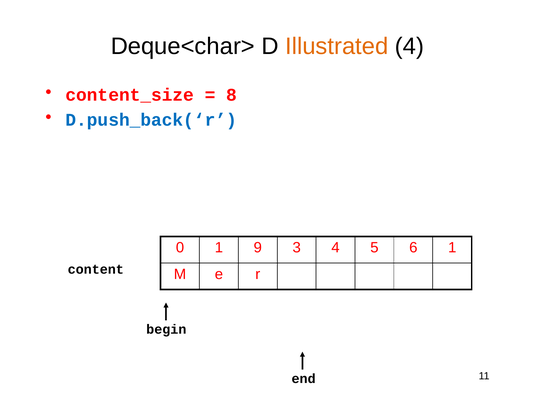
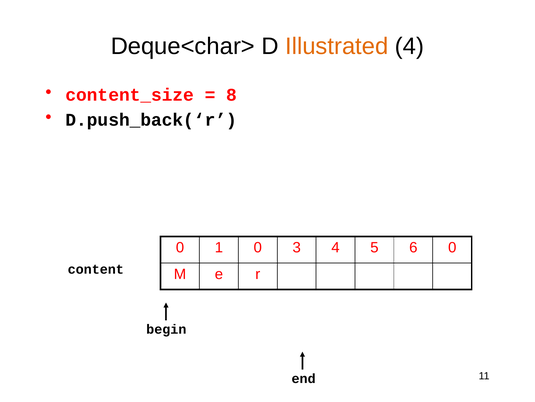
D.push_back(‘r colour: blue -> black
1 9: 9 -> 0
6 1: 1 -> 0
